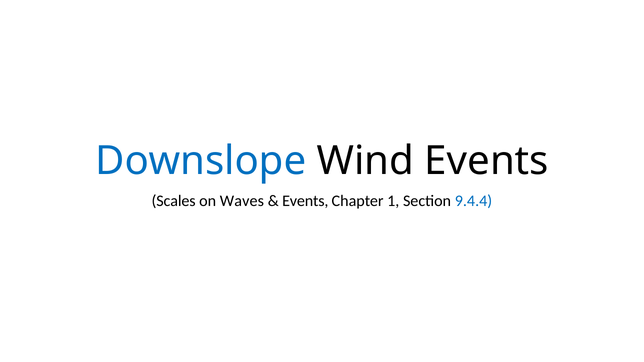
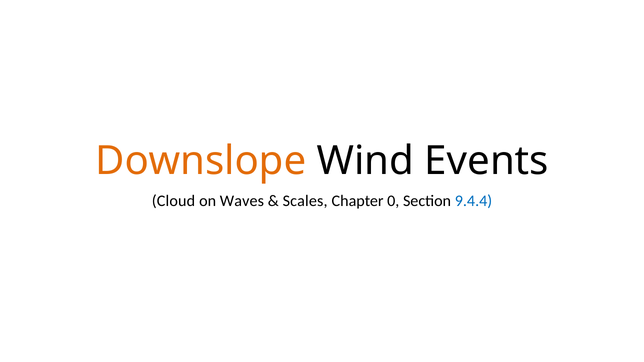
Downslope colour: blue -> orange
Scales: Scales -> Cloud
Events at (305, 201): Events -> Scales
1: 1 -> 0
